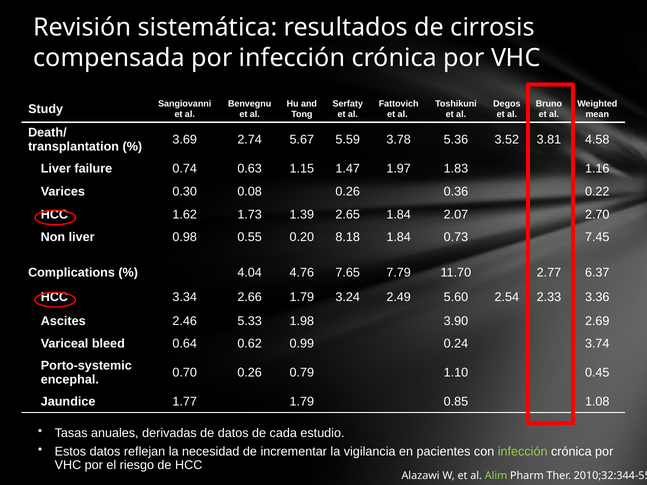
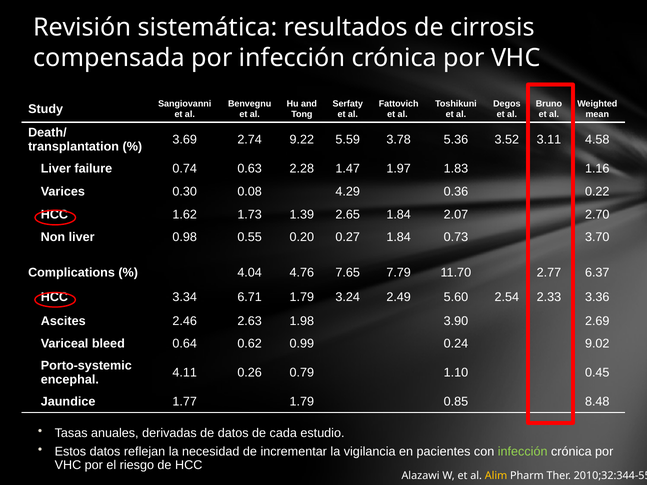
5.67: 5.67 -> 9.22
3.81: 3.81 -> 3.11
1.15: 1.15 -> 2.28
0.08 0.26: 0.26 -> 4.29
8.18: 8.18 -> 0.27
7.45: 7.45 -> 3.70
2.66: 2.66 -> 6.71
5.33: 5.33 -> 2.63
3.74: 3.74 -> 9.02
0.70: 0.70 -> 4.11
1.08: 1.08 -> 8.48
Alim colour: light green -> yellow
